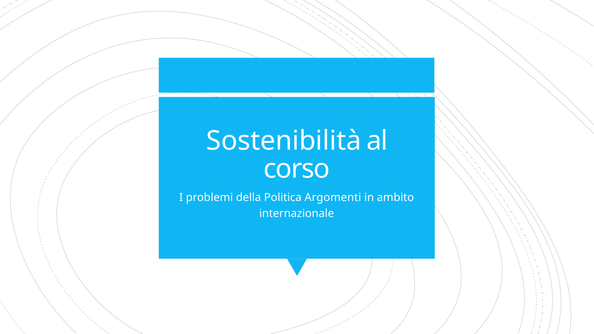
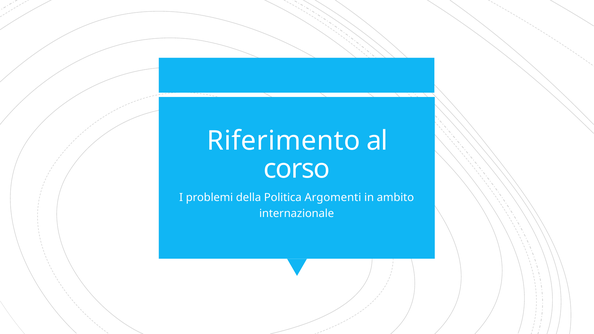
Sostenibilità: Sostenibilità -> Riferimento
